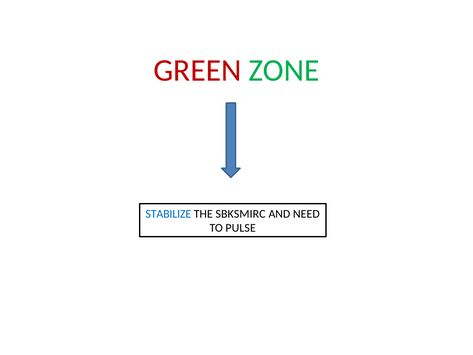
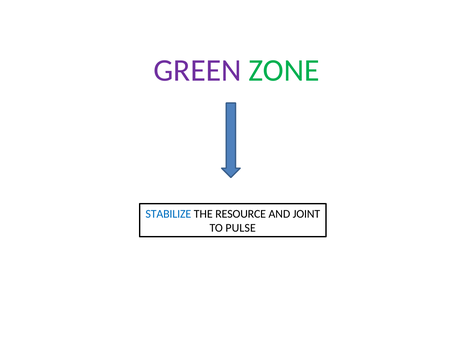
GREEN colour: red -> purple
SBKSMIRC: SBKSMIRC -> RESOURCE
NEED: NEED -> JOINT
